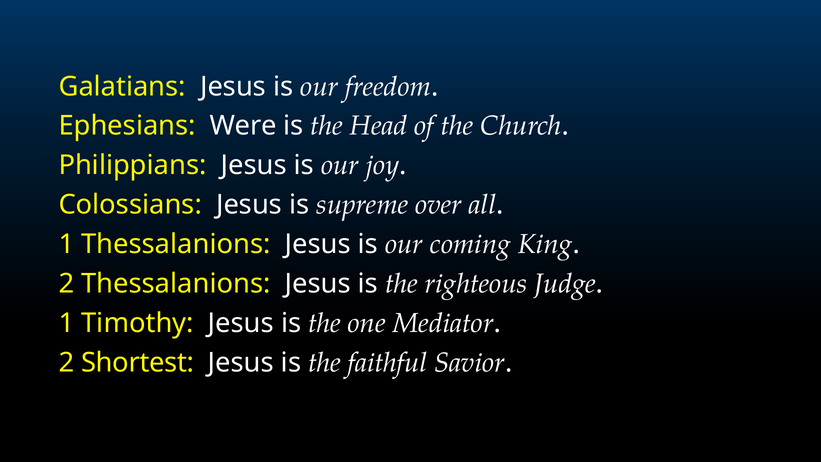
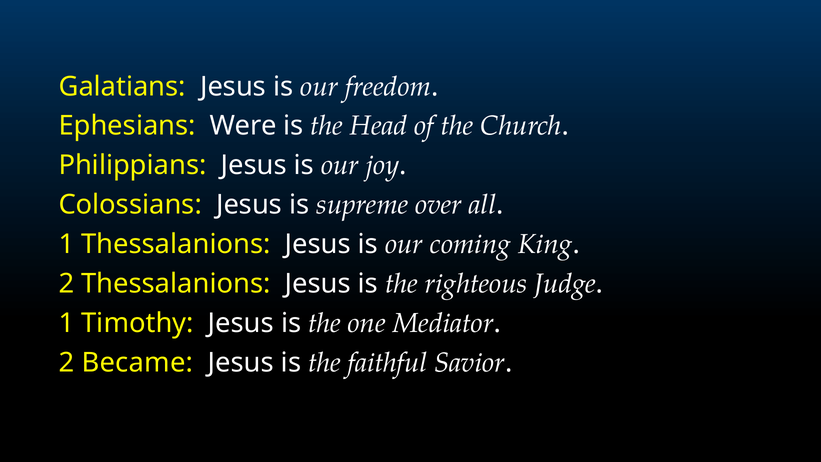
Shortest: Shortest -> Became
